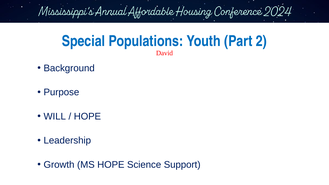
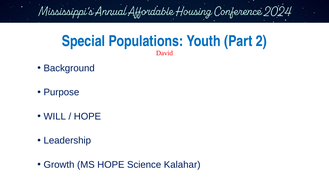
Support: Support -> Kalahar
